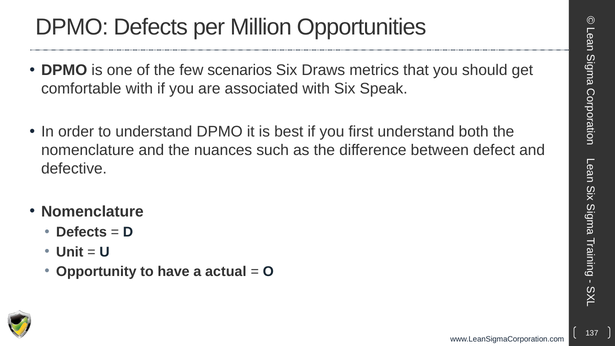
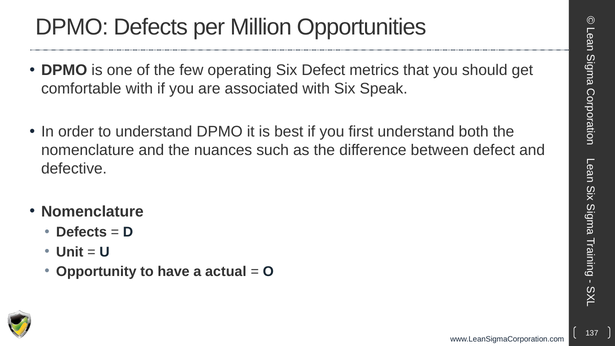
scenarios: scenarios -> operating
Six Draws: Draws -> Defect
